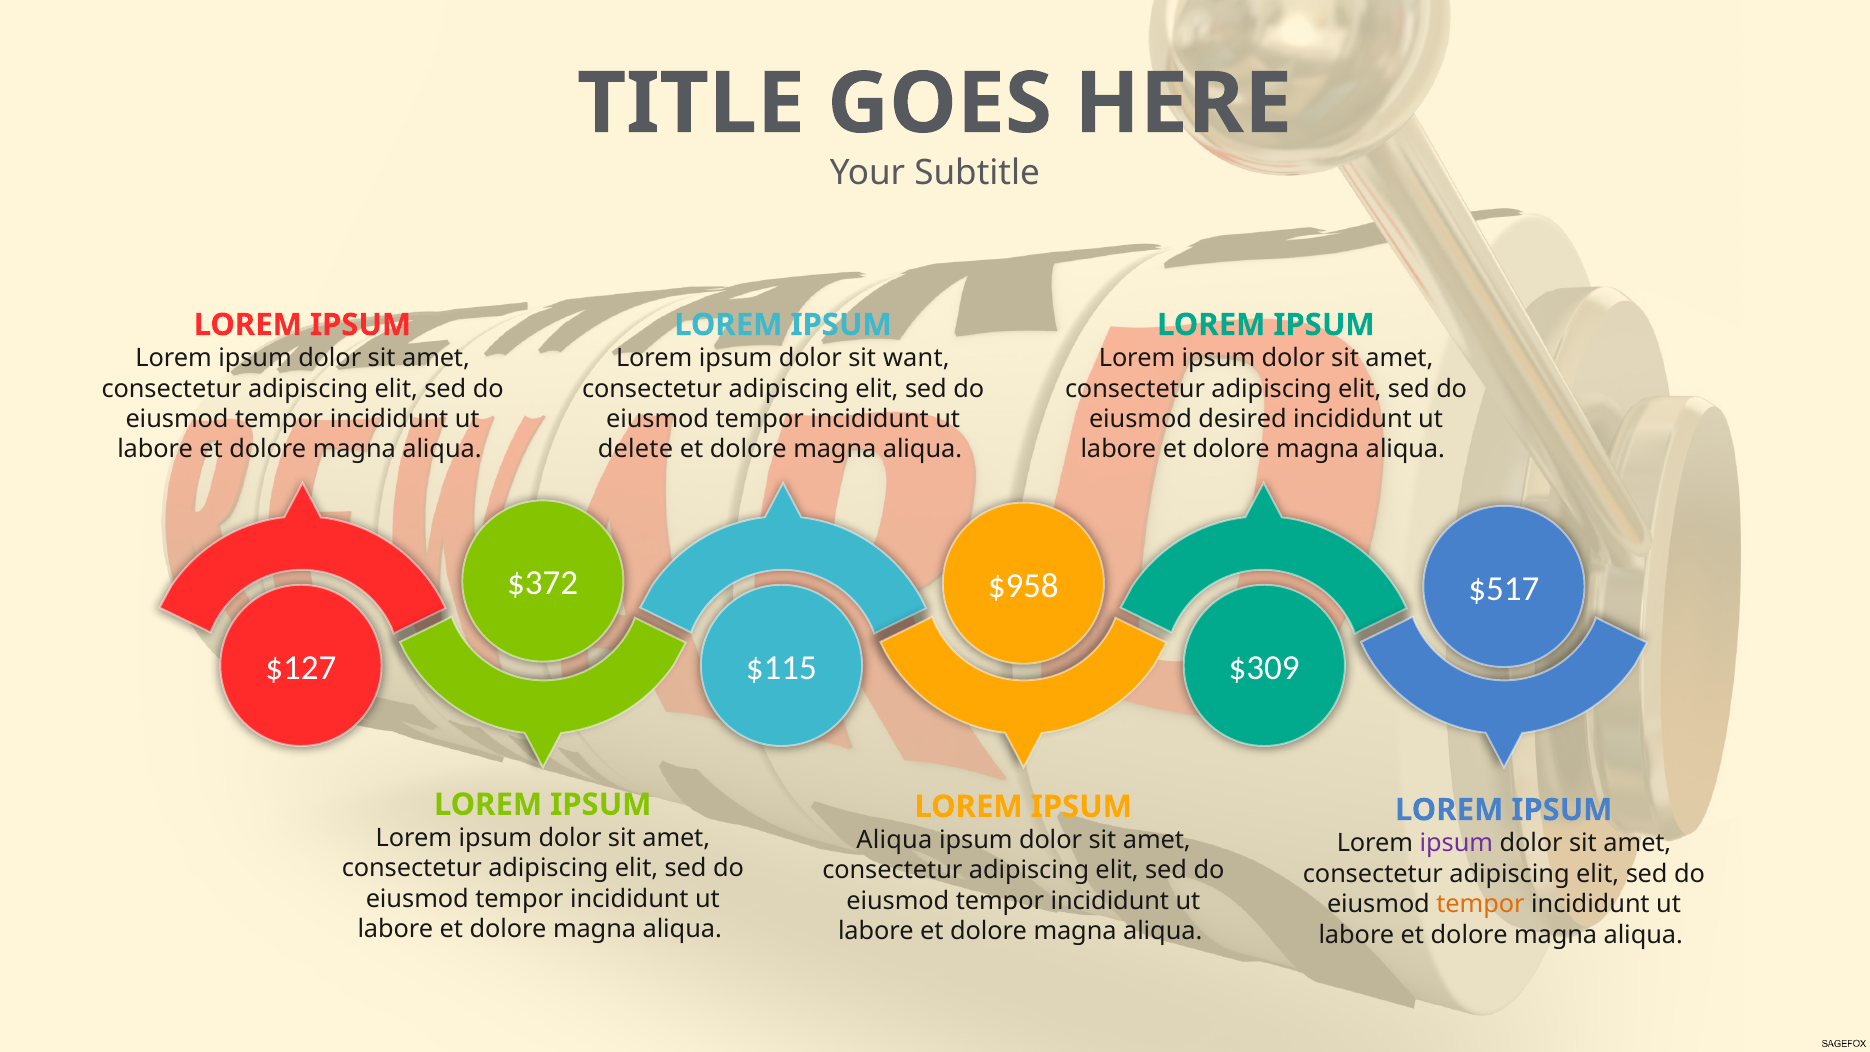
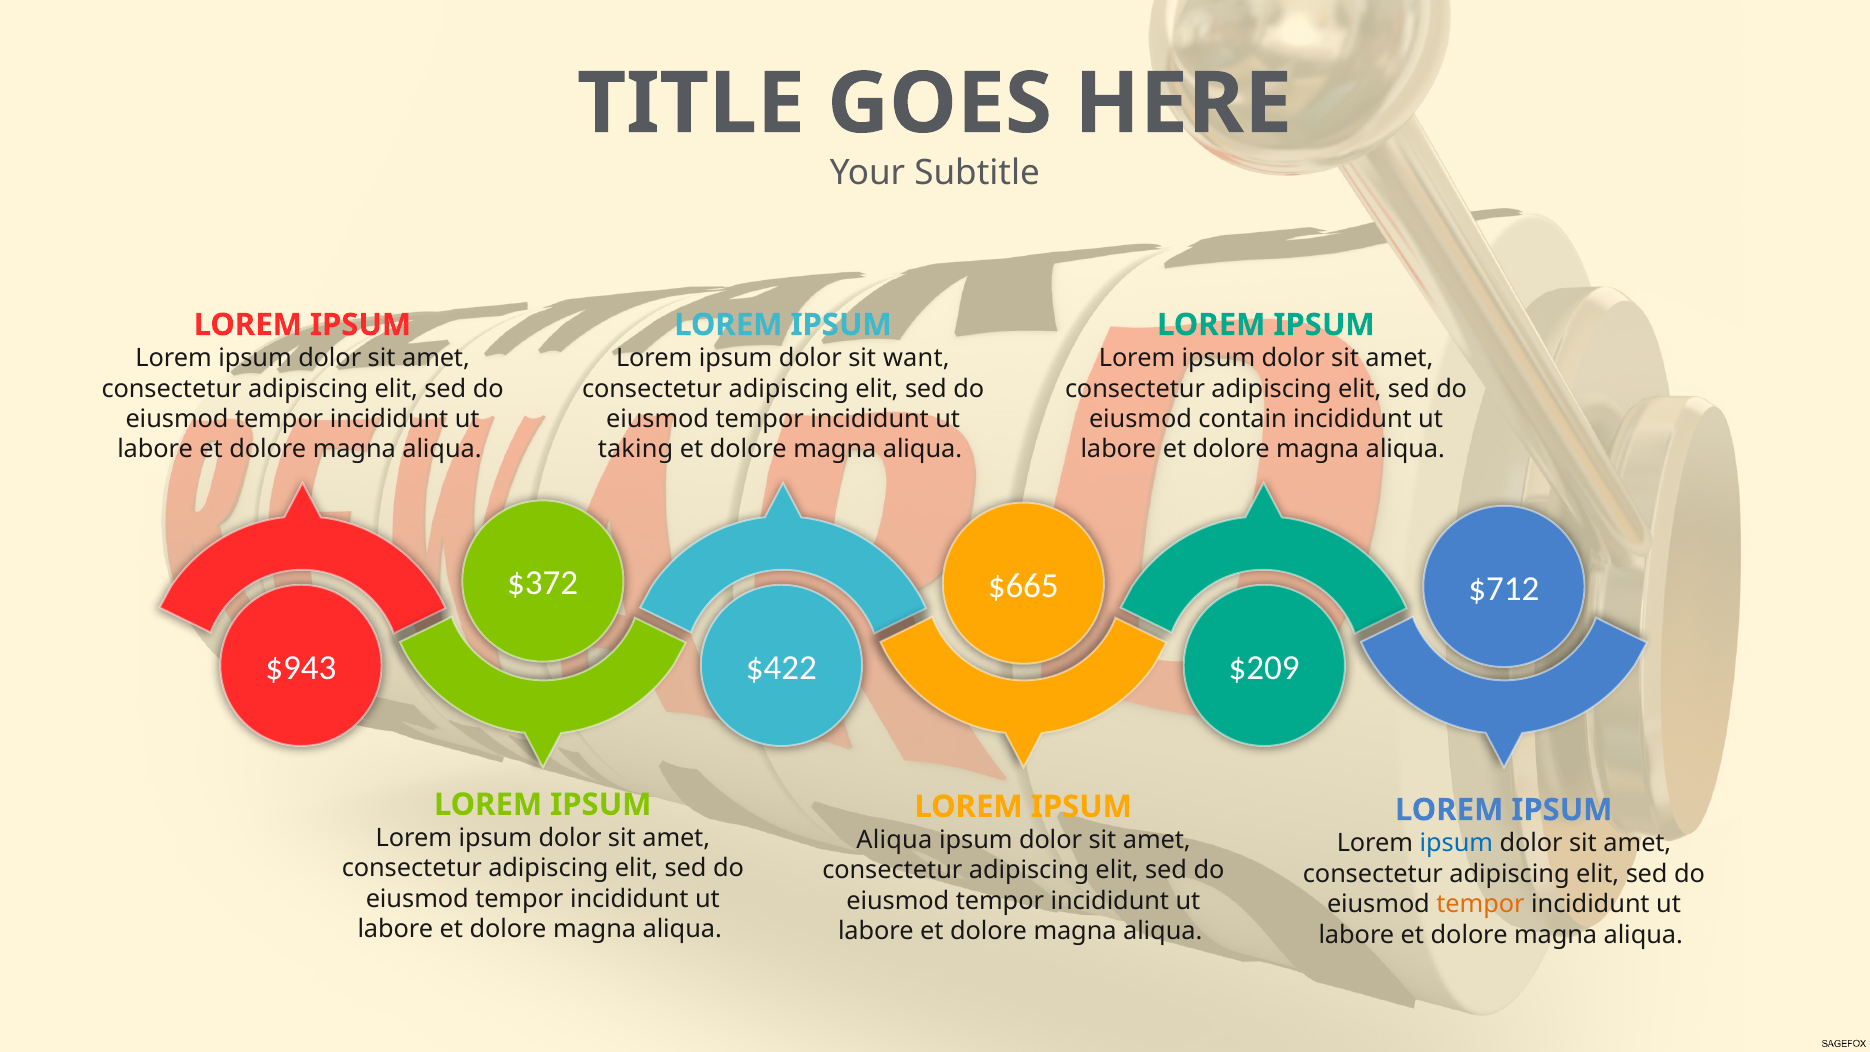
desired: desired -> contain
delete: delete -> taking
$958: $958 -> $665
$517: $517 -> $712
$127: $127 -> $943
$115: $115 -> $422
$309: $309 -> $209
ipsum at (1456, 843) colour: purple -> blue
